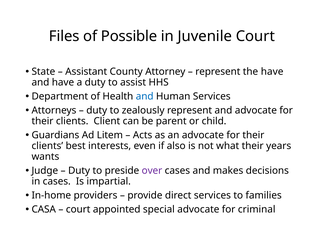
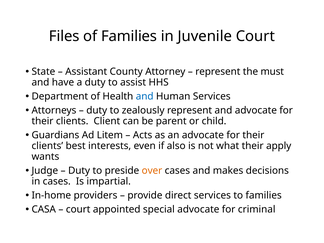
of Possible: Possible -> Families
the have: have -> must
years: years -> apply
over colour: purple -> orange
